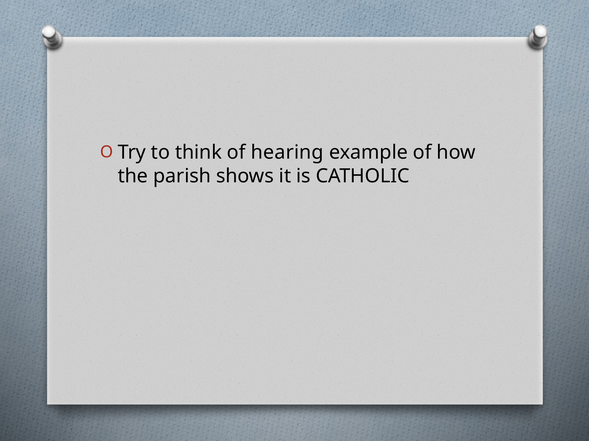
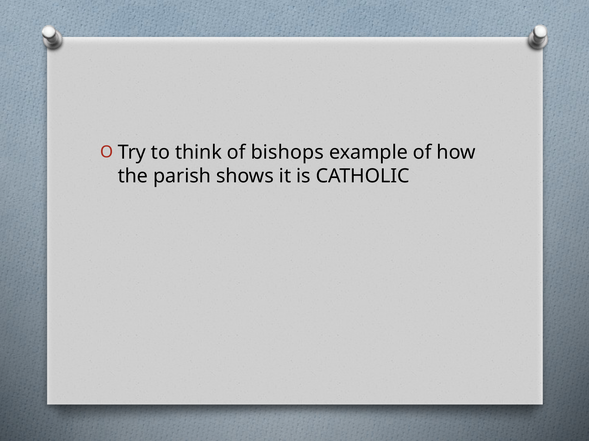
hearing: hearing -> bishops
